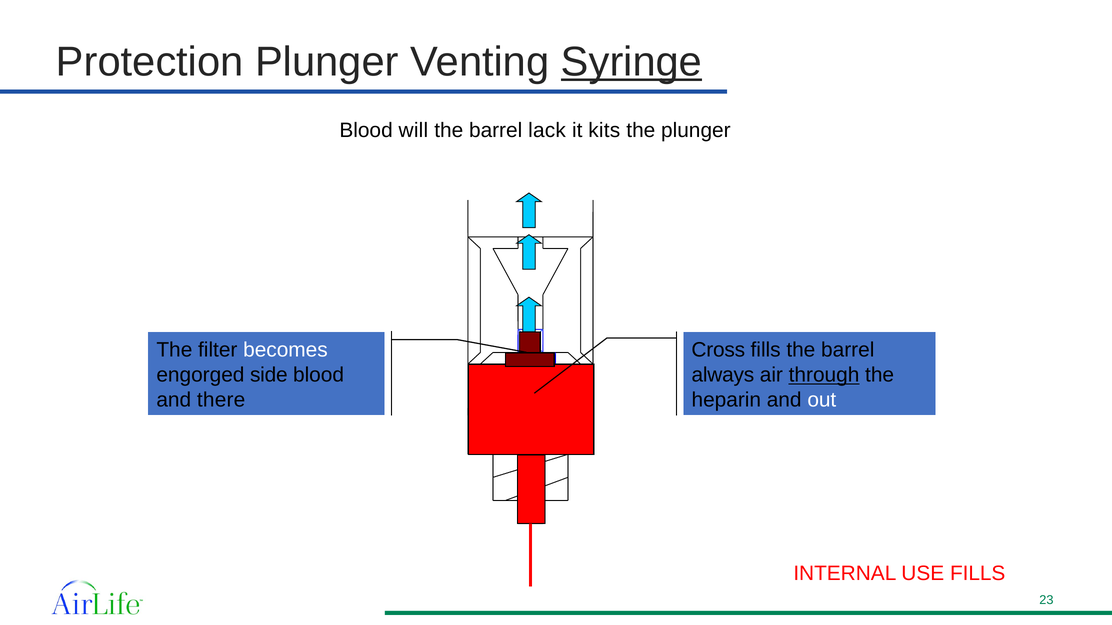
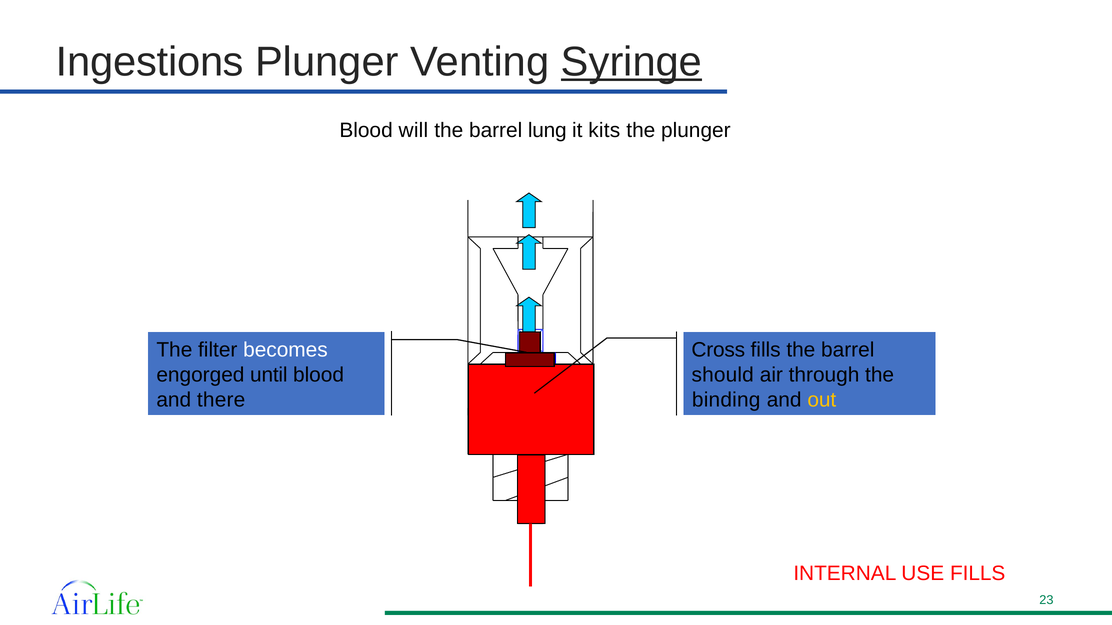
Protection: Protection -> Ingestions
lack: lack -> lung
side: side -> until
always: always -> should
through underline: present -> none
heparin: heparin -> binding
out colour: white -> yellow
